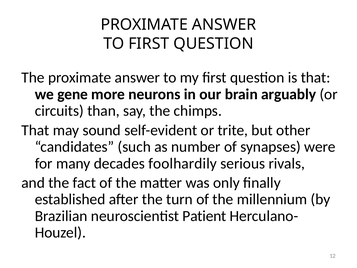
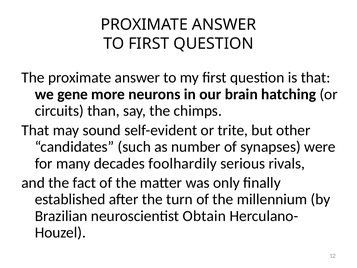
arguably: arguably -> hatching
Patient: Patient -> Obtain
